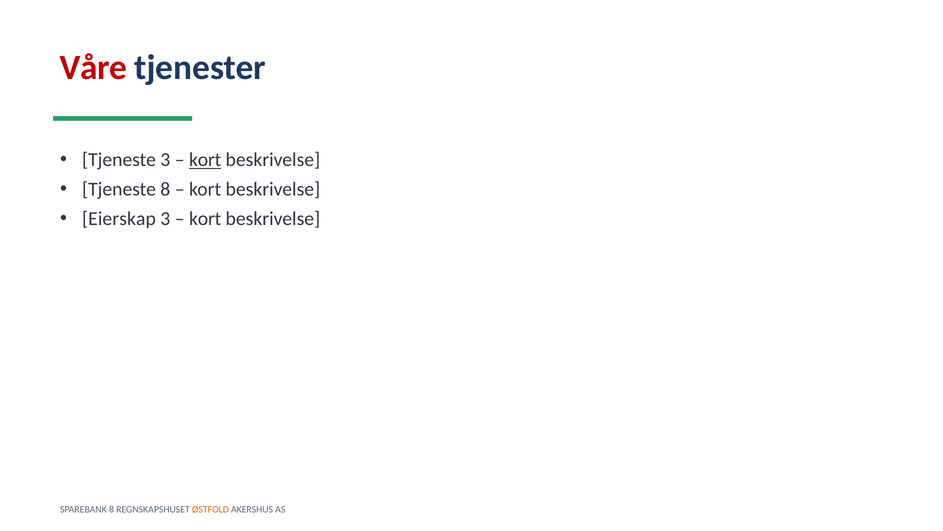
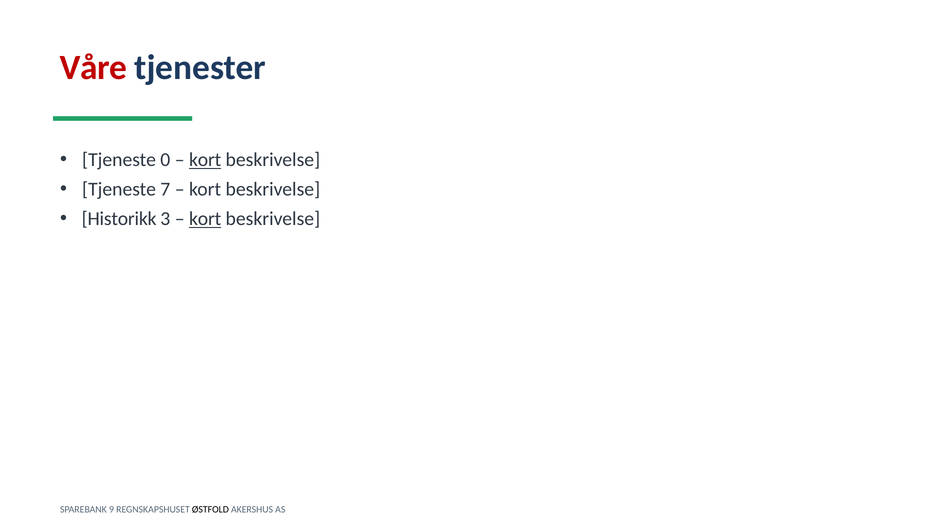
Tjeneste 3: 3 -> 0
Tjeneste 8: 8 -> 7
Eierskap: Eierskap -> Historikk
kort at (205, 219) underline: none -> present
SPAREBANK 8: 8 -> 9
ØSTFOLD colour: orange -> black
